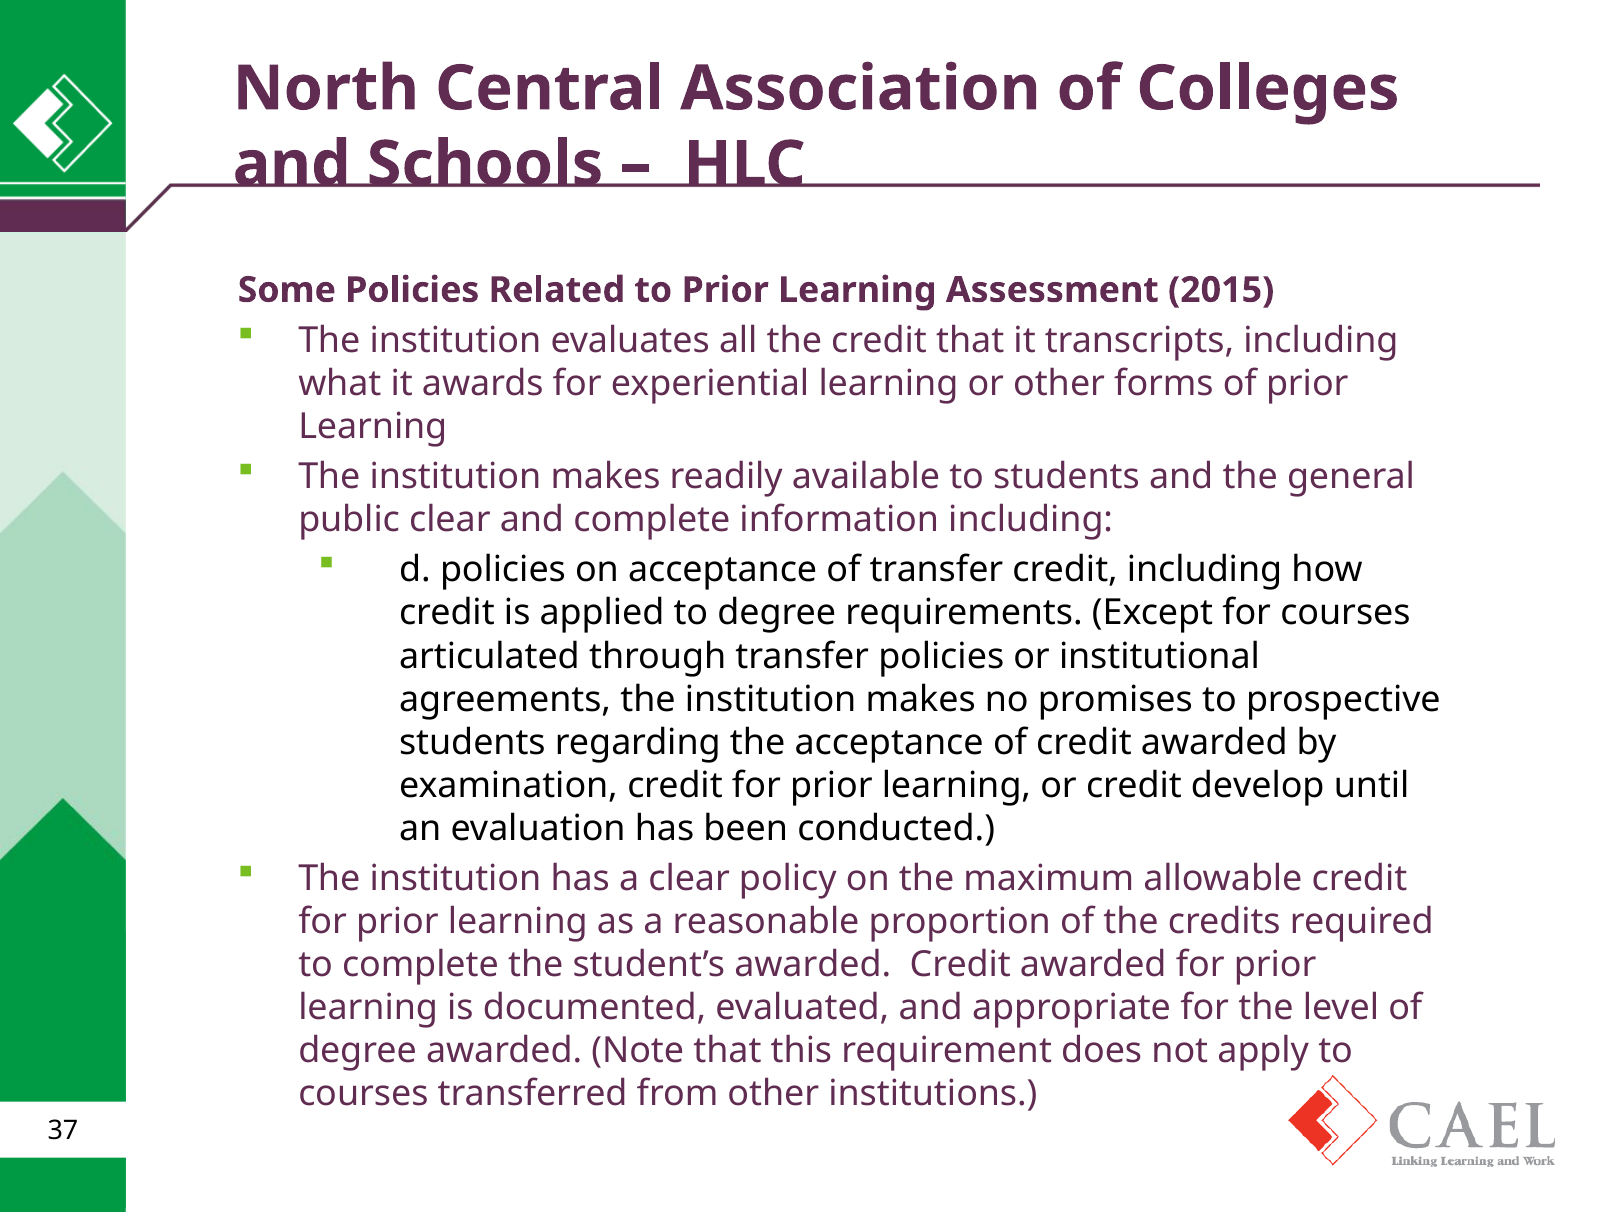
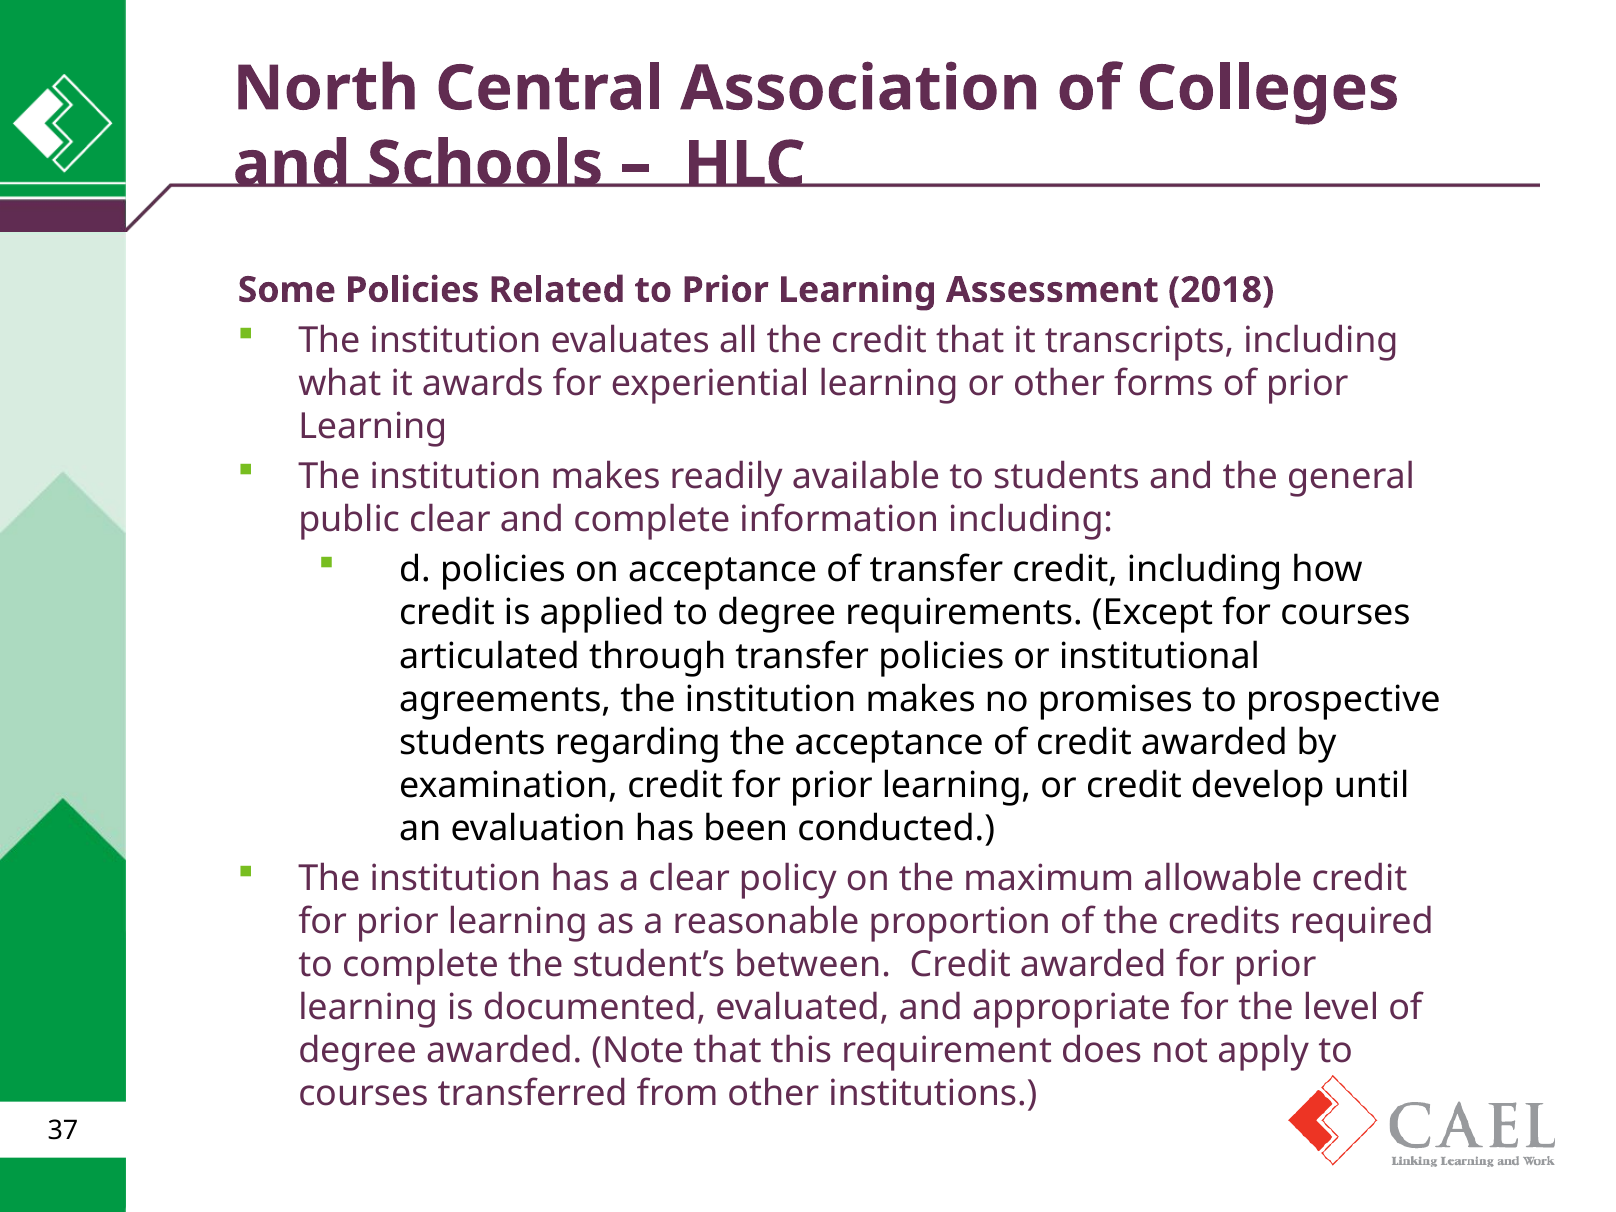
2015: 2015 -> 2018
student’s awarded: awarded -> between
